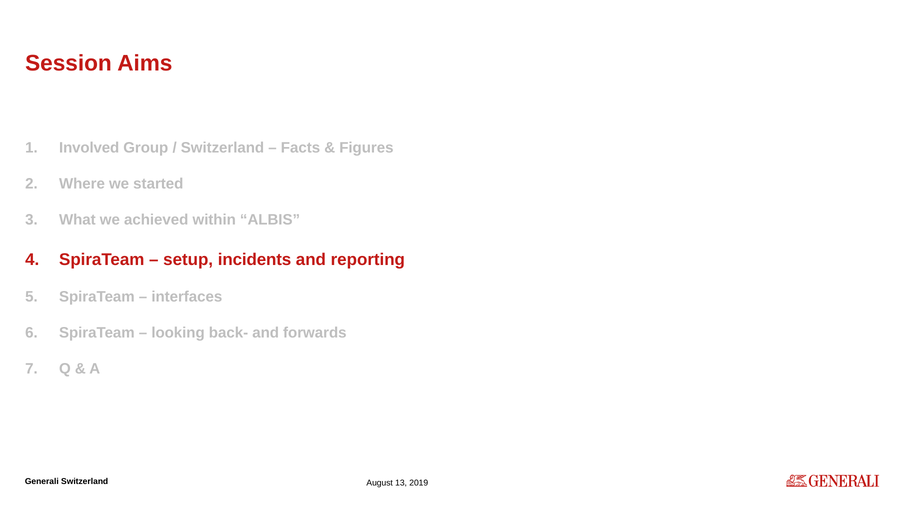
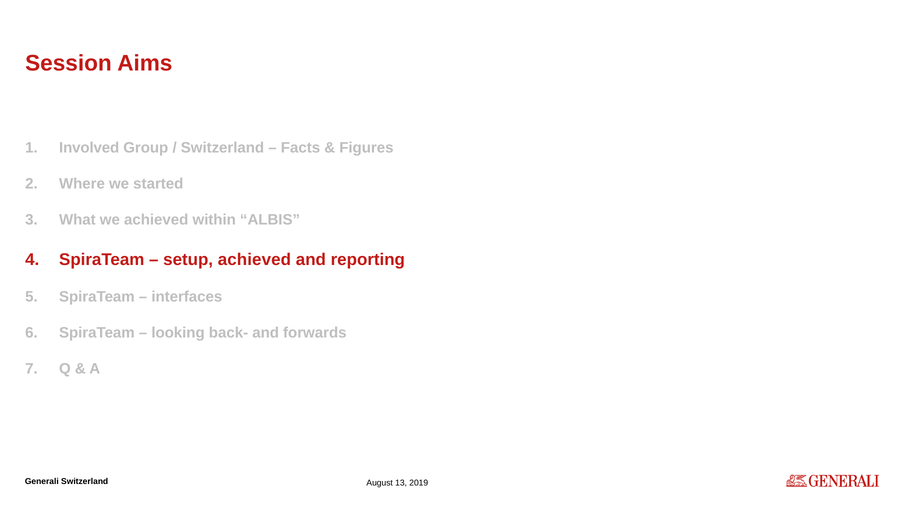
setup incidents: incidents -> achieved
